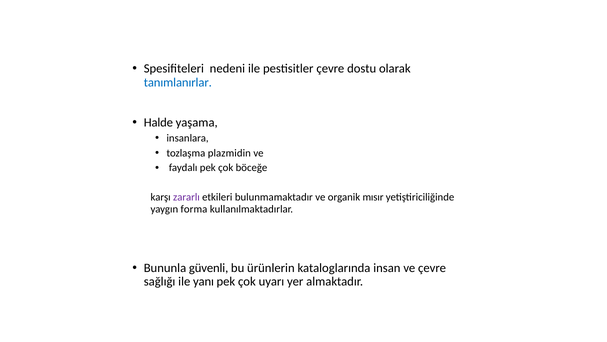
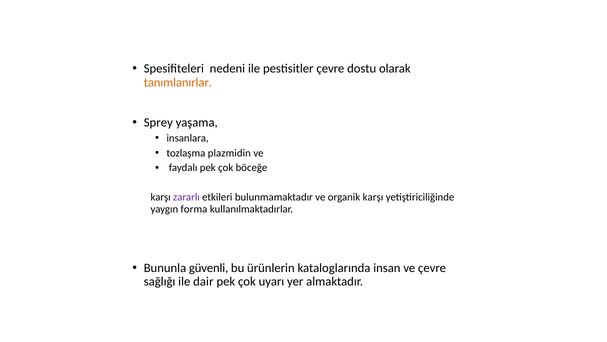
tanımlanırlar colour: blue -> orange
Halde: Halde -> Sprey
organik mısır: mısır -> karşı
yanı: yanı -> dair
